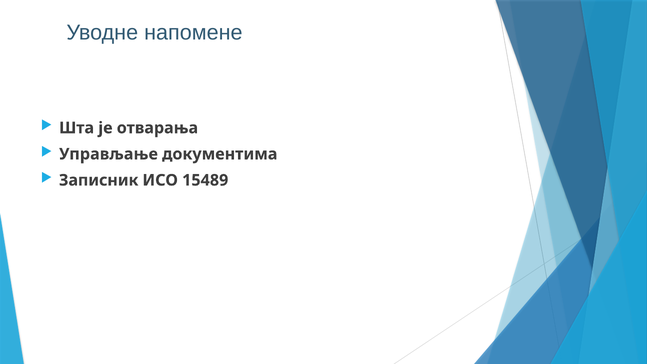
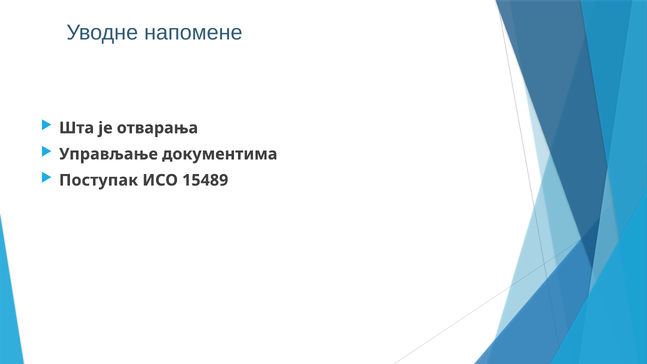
Записник: Записник -> Поступак
